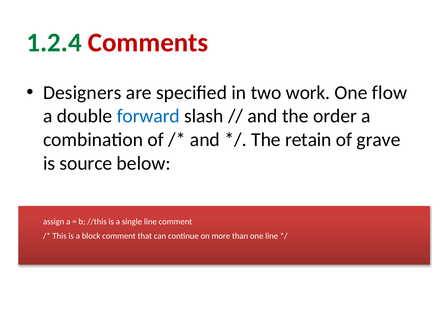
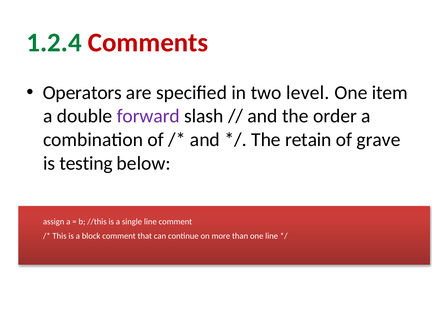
Designers: Designers -> Operators
work: work -> level
flow: flow -> item
forward colour: blue -> purple
source: source -> testing
